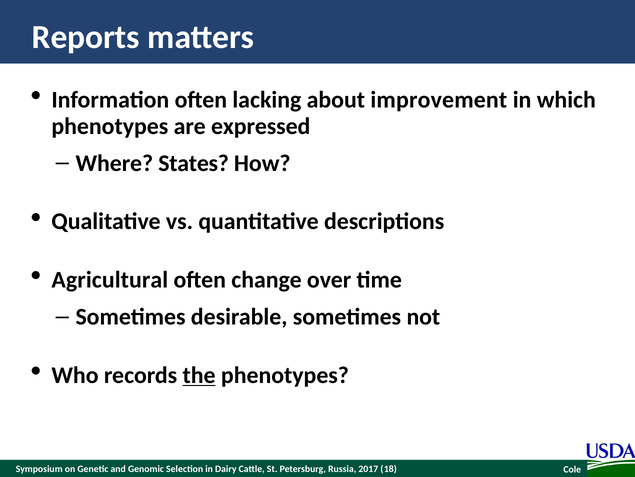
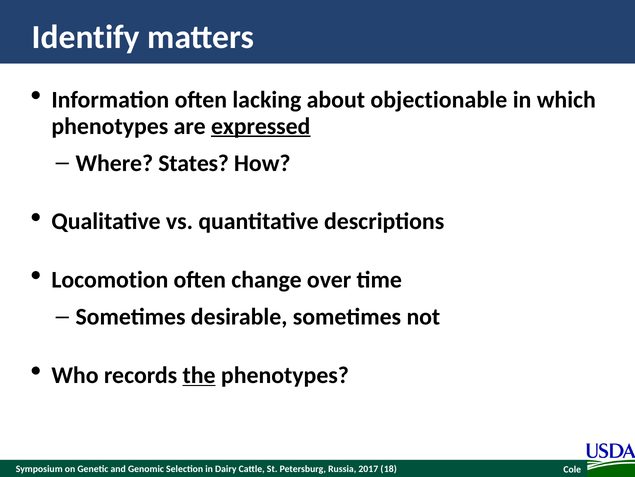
Reports: Reports -> Identify
improvement: improvement -> objectionable
expressed underline: none -> present
Agricultural: Agricultural -> Locomotion
